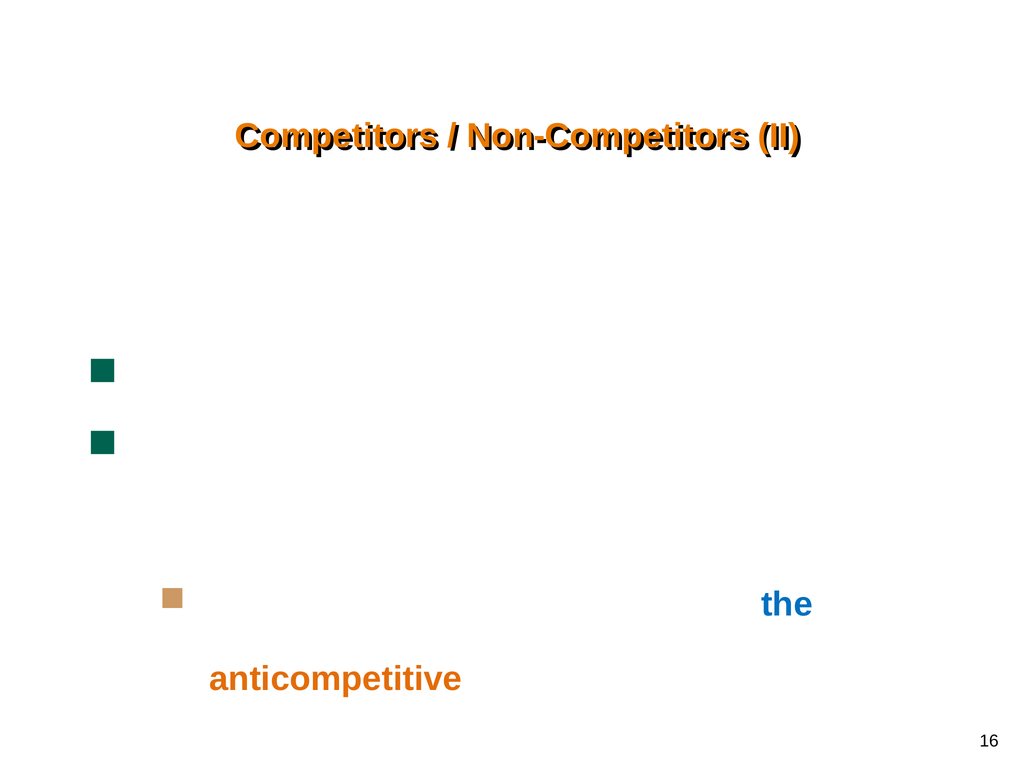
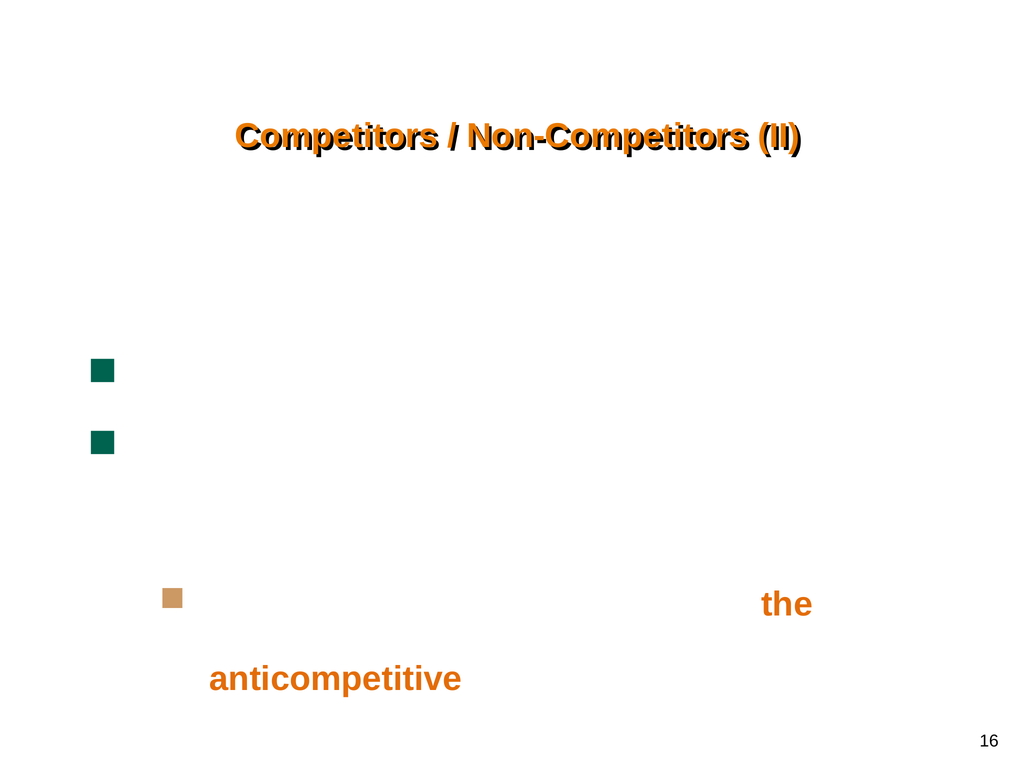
the at (787, 605) colour: blue -> orange
